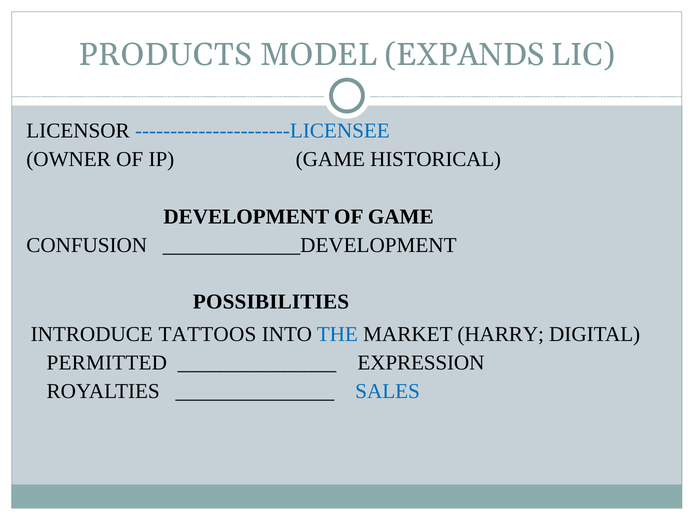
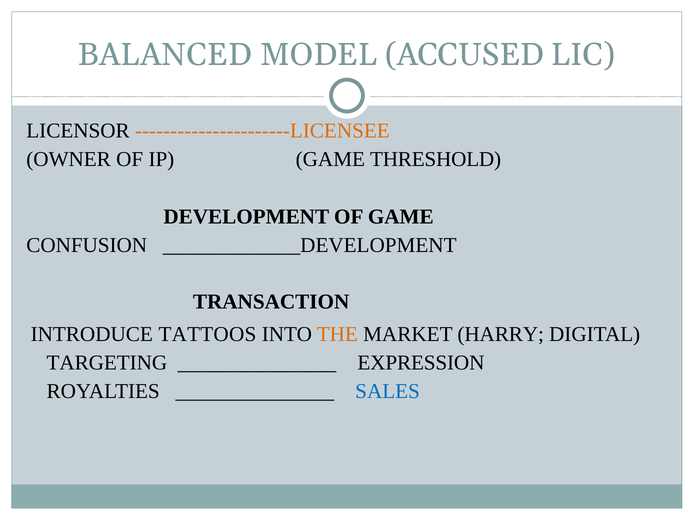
PRODUCTS: PRODUCTS -> BALANCED
EXPANDS: EXPANDS -> ACCUSED
----------------------LICENSEE colour: blue -> orange
HISTORICAL: HISTORICAL -> THRESHOLD
POSSIBILITIES: POSSIBILITIES -> TRANSACTION
THE colour: blue -> orange
PERMITTED: PERMITTED -> TARGETING
